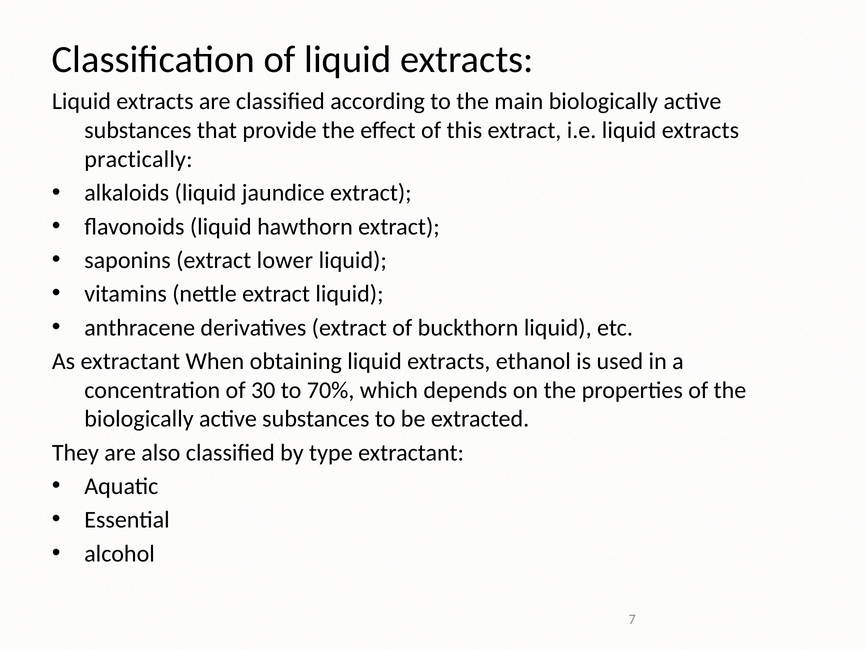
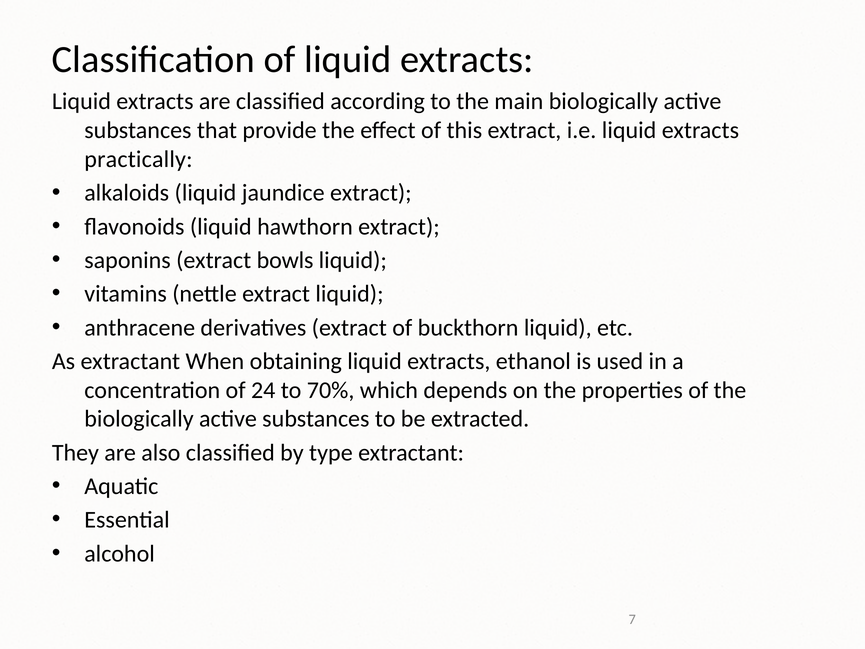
lower: lower -> bowls
30: 30 -> 24
